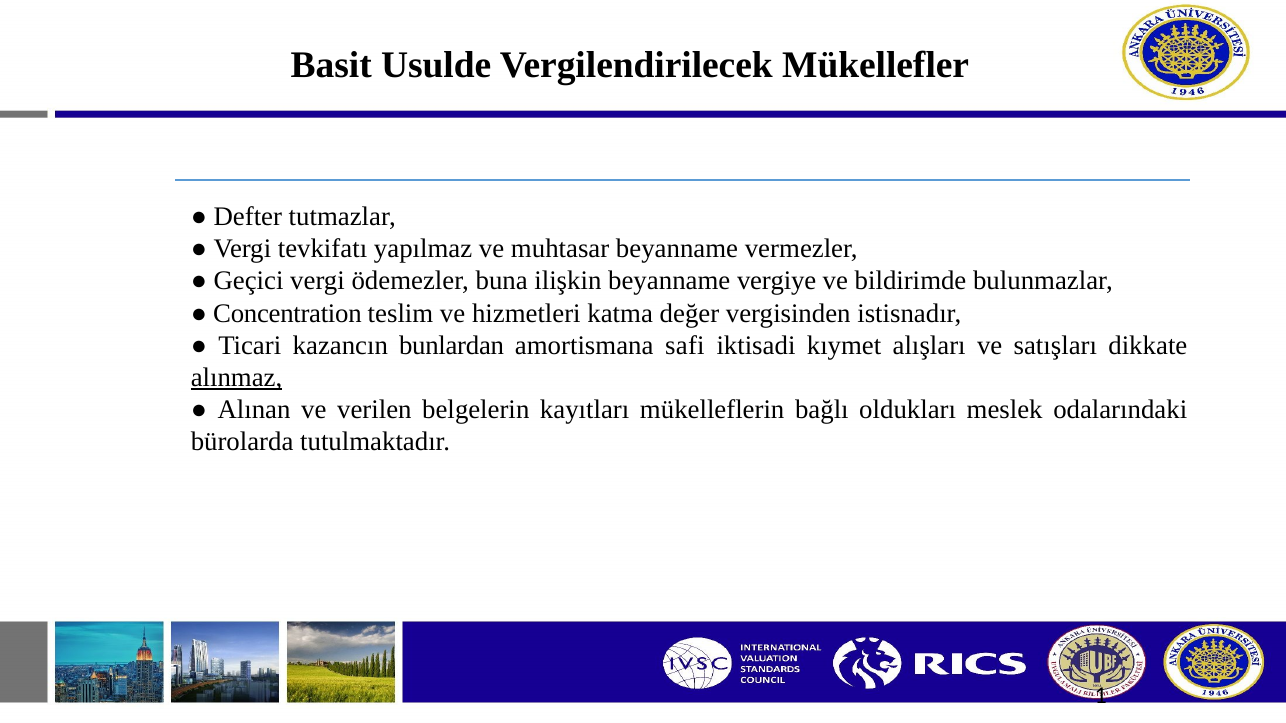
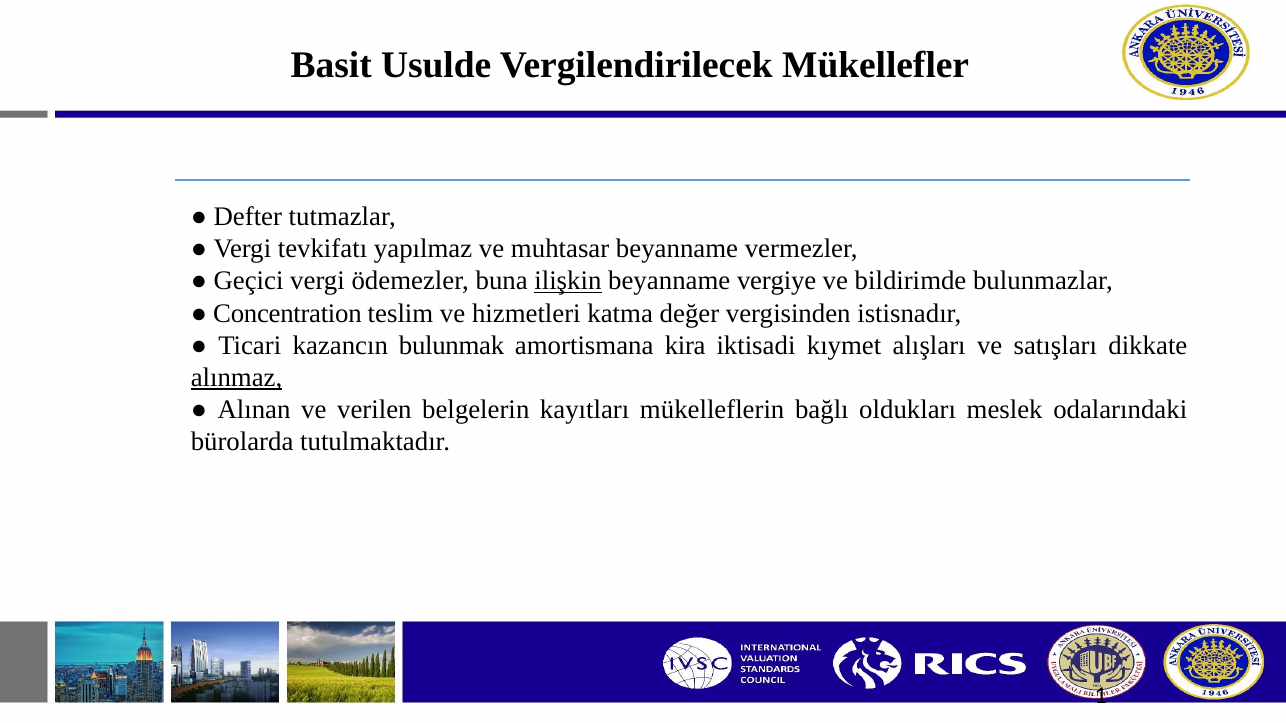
ilişkin underline: none -> present
bunlardan: bunlardan -> bulunmak
safi: safi -> kira
